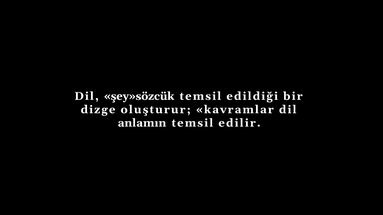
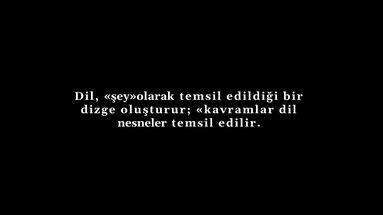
şey»sözcük: şey»sözcük -> şey»olarak
anlamın: anlamın -> nesneler
